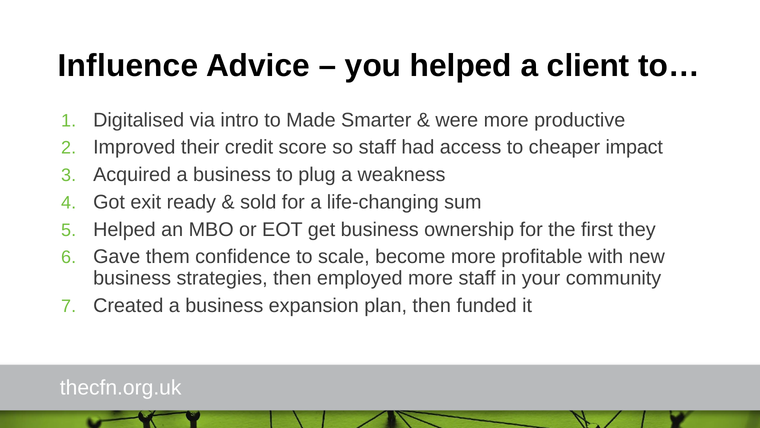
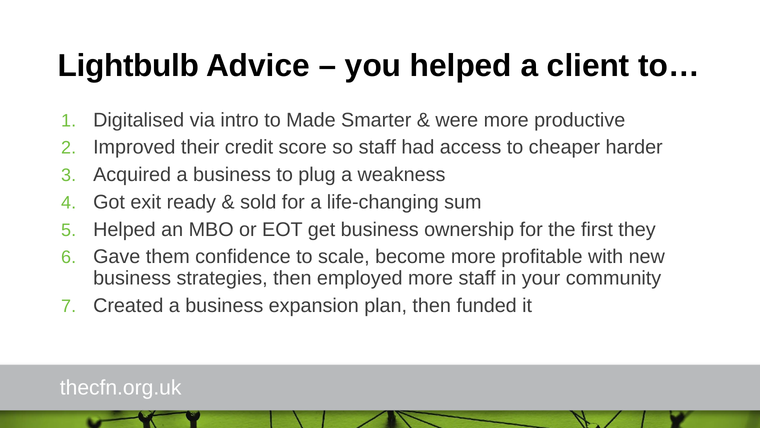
Influence: Influence -> Lightbulb
impact: impact -> harder
